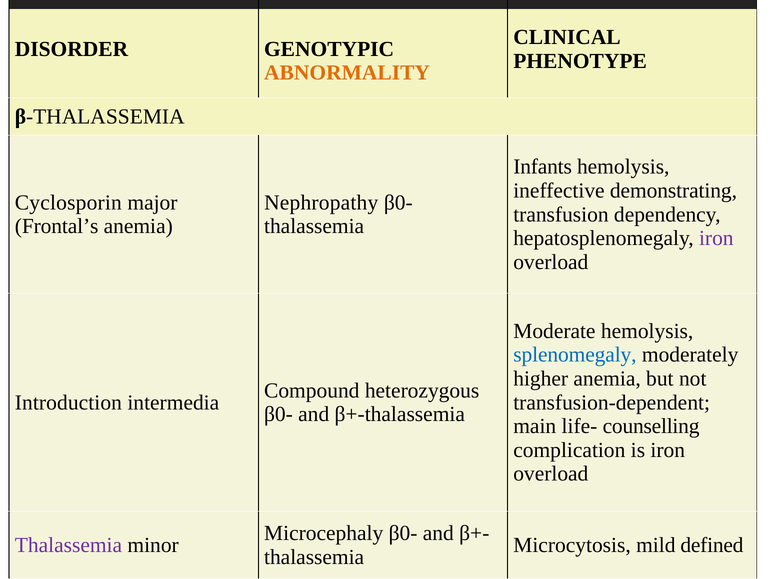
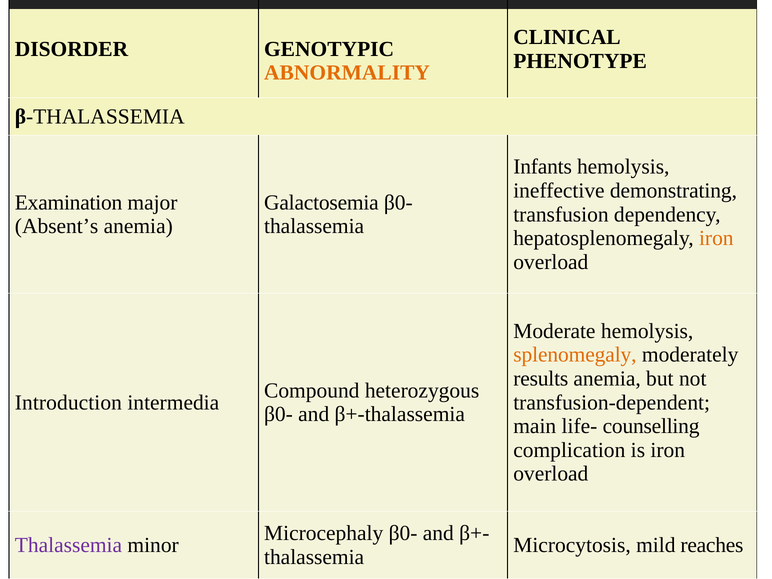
Cyclosporin: Cyclosporin -> Examination
Nephropathy: Nephropathy -> Galactosemia
Frontal’s: Frontal’s -> Absent’s
iron at (716, 238) colour: purple -> orange
splenomegaly colour: blue -> orange
higher: higher -> results
defined: defined -> reaches
